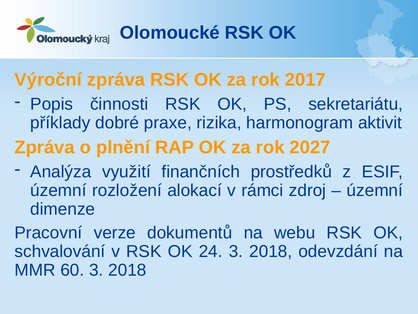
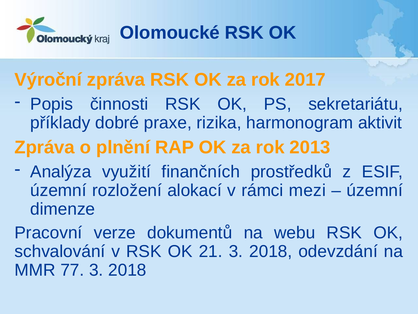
2027: 2027 -> 2013
zdroj: zdroj -> mezi
24: 24 -> 21
60: 60 -> 77
